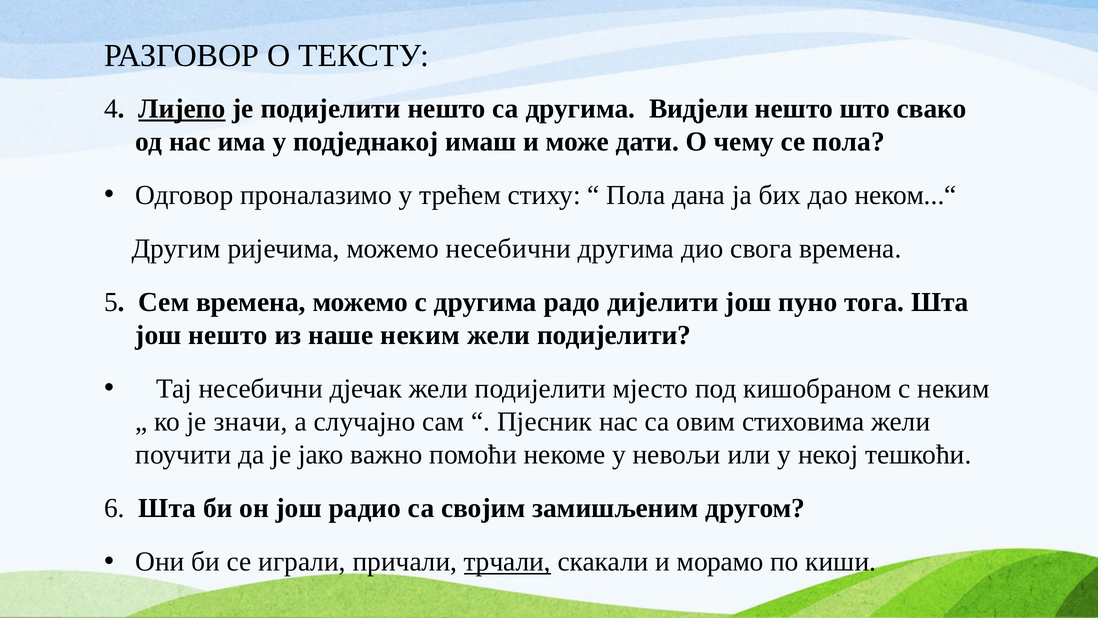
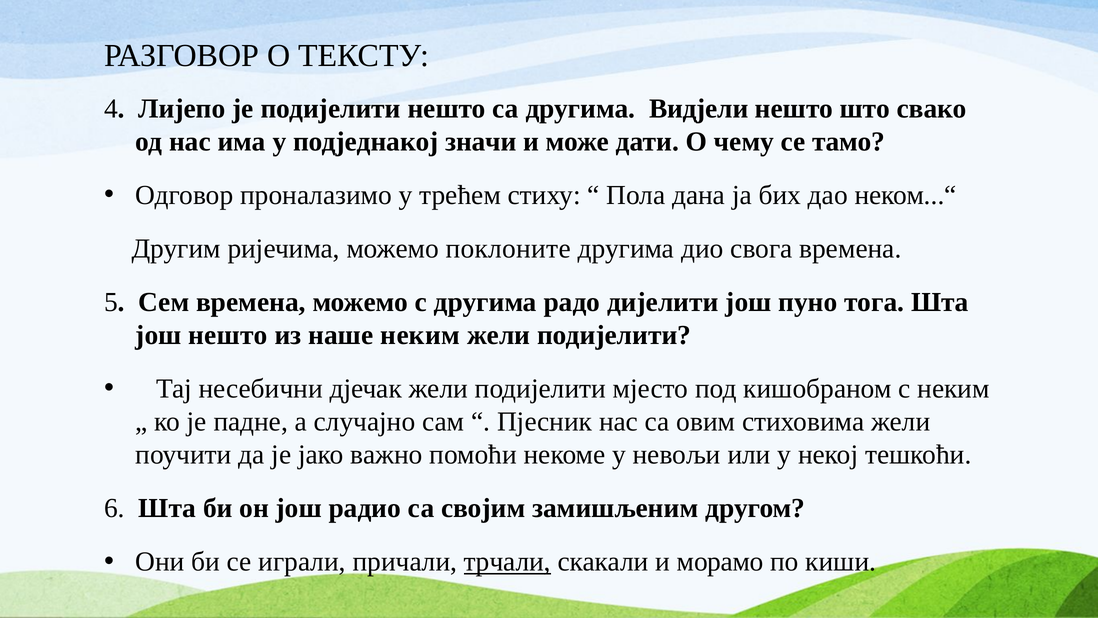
Лијепо underline: present -> none
имаш: имаш -> значи
се пола: пола -> тамо
можемо несебични: несебични -> поклоните
значи: значи -> падне
